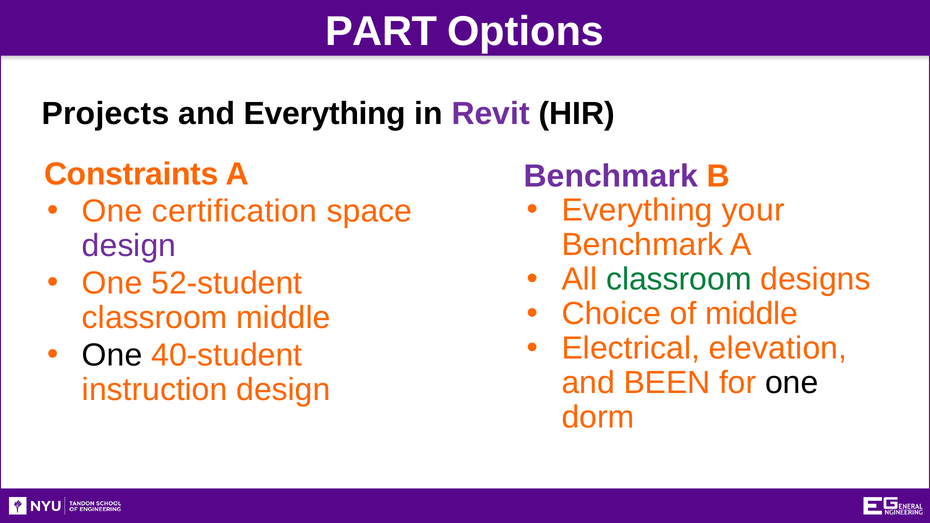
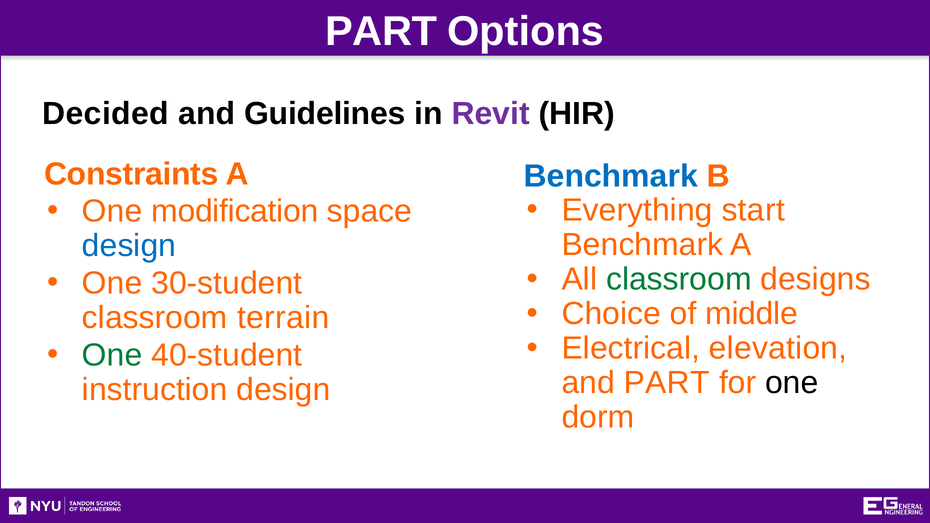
Projects: Projects -> Decided
and Everything: Everything -> Guidelines
Benchmark at (611, 176) colour: purple -> blue
your: your -> start
certification: certification -> modification
design at (129, 246) colour: purple -> blue
52-student: 52-student -> 30-student
classroom middle: middle -> terrain
One at (112, 355) colour: black -> green
and BEEN: BEEN -> PART
